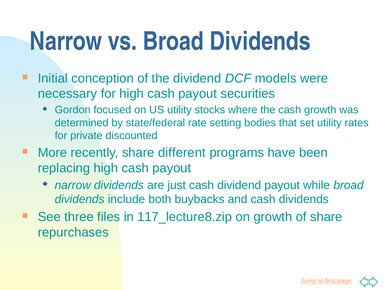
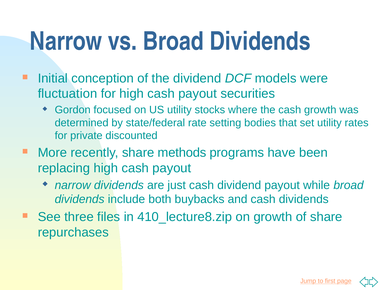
necessary: necessary -> fluctuation
different: different -> methods
117_lecture8.zip: 117_lecture8.zip -> 410_lecture8.zip
